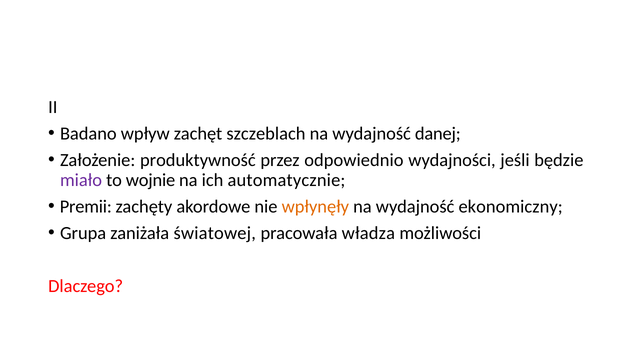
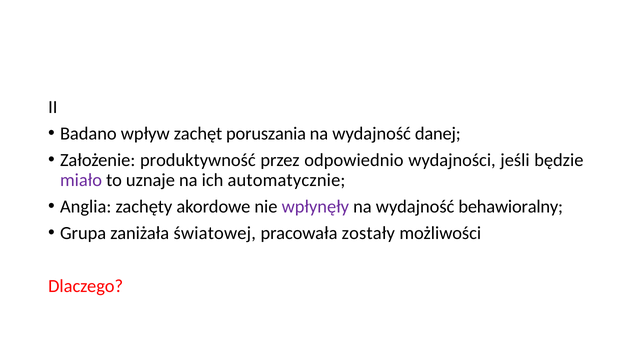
szczeblach: szczeblach -> poruszania
wojnie: wojnie -> uznaje
Premii: Premii -> Anglia
wpłynęły colour: orange -> purple
ekonomiczny: ekonomiczny -> behawioralny
władza: władza -> zostały
